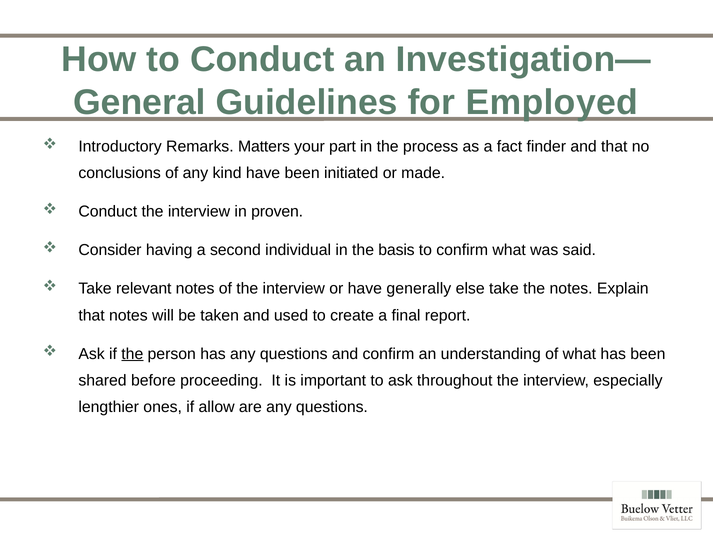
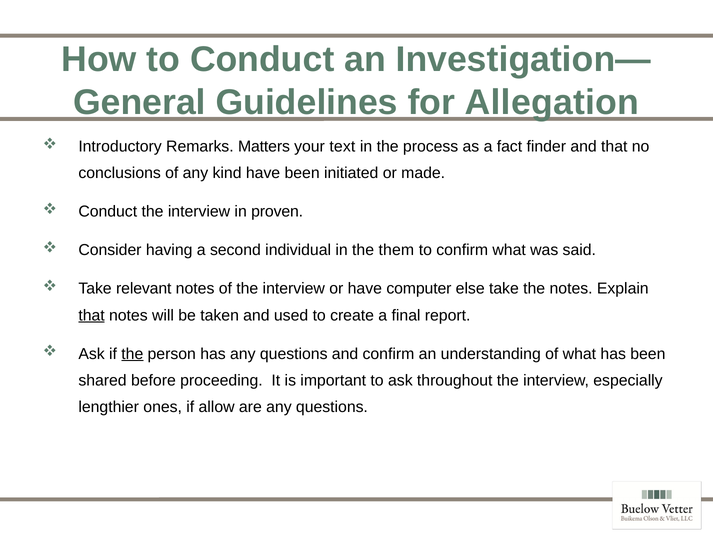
Employed: Employed -> Allegation
part: part -> text
basis: basis -> them
generally: generally -> computer
that at (92, 315) underline: none -> present
